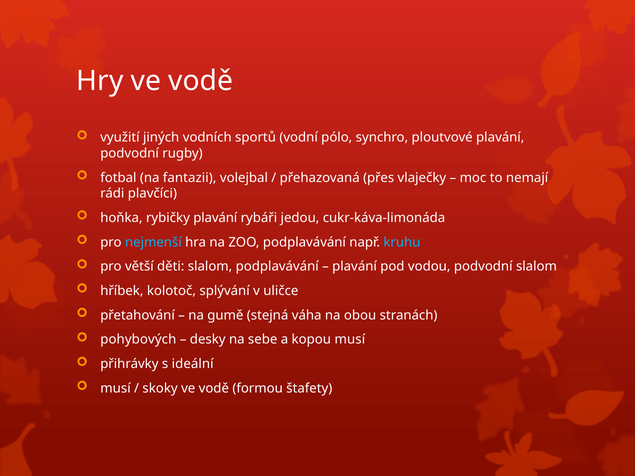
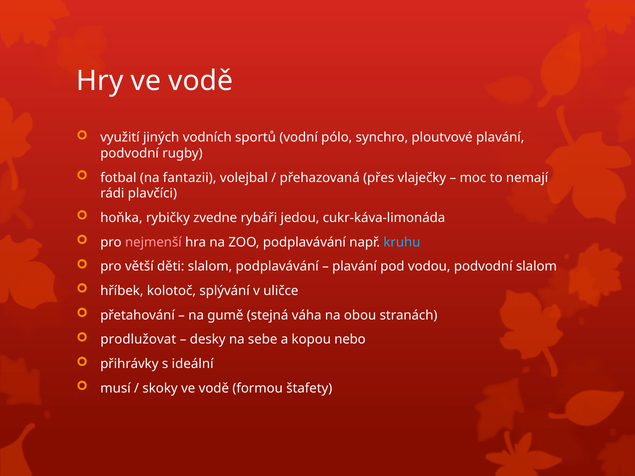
rybičky plavání: plavání -> zvedne
nejmenší colour: light blue -> pink
pohybových: pohybových -> prodlužovat
kopou musí: musí -> nebo
